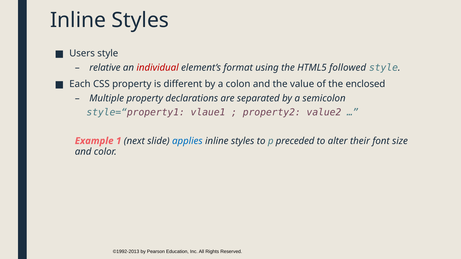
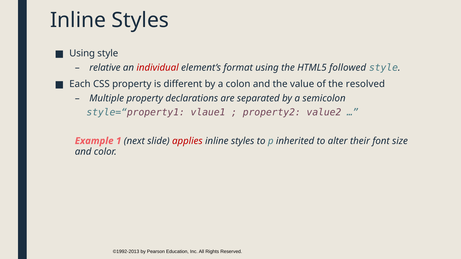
Users at (82, 53): Users -> Using
enclosed: enclosed -> resolved
applies colour: blue -> red
preceded: preceded -> inherited
